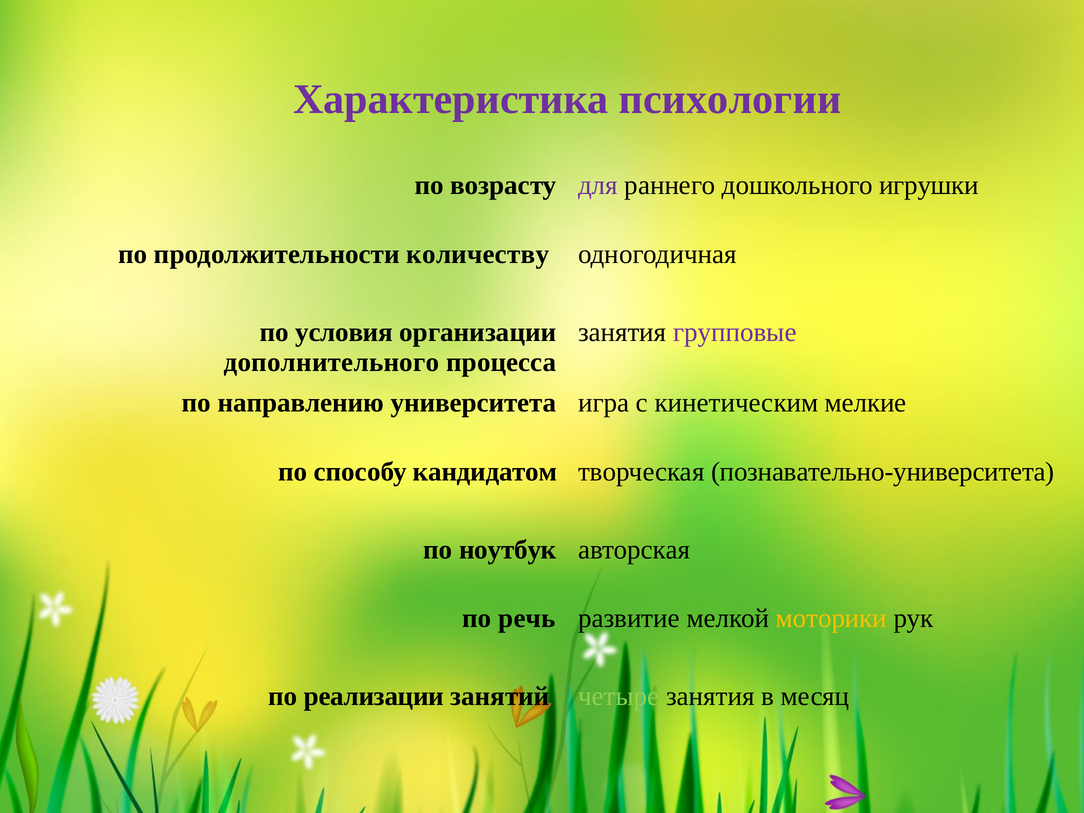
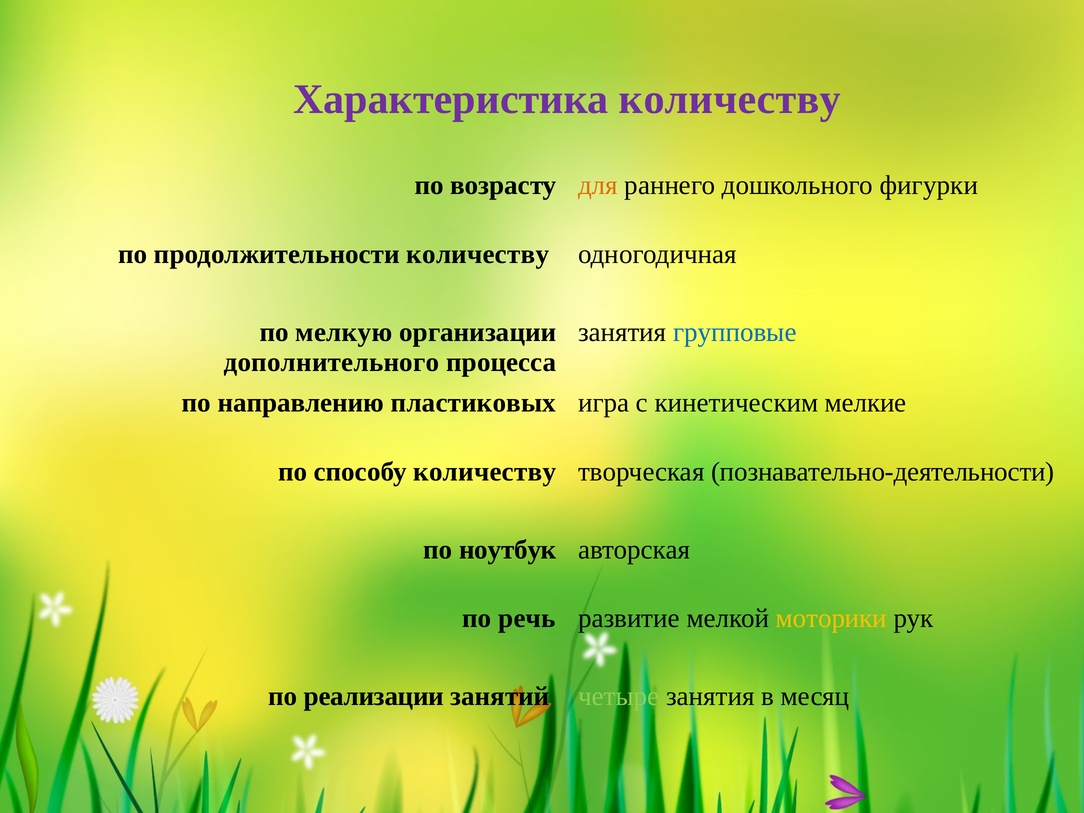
Характеристика психологии: психологии -> количеству
для colour: purple -> orange
игрушки: игрушки -> фигурки
условия: условия -> мелкую
групповые colour: purple -> blue
университета: университета -> пластиковых
способу кандидатом: кандидатом -> количеству
познавательно-университета: познавательно-университета -> познавательно-деятельности
